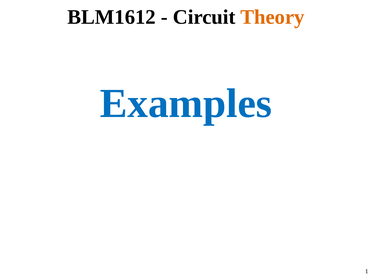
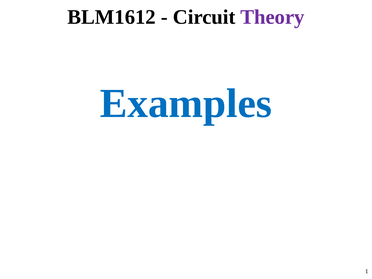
Theory colour: orange -> purple
